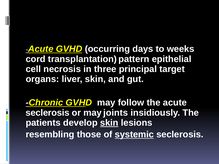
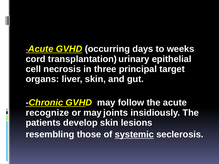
pattern: pattern -> urinary
seclerosis at (48, 113): seclerosis -> recognize
skin at (109, 123) underline: present -> none
